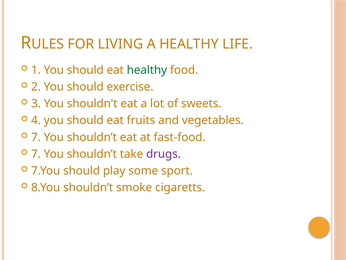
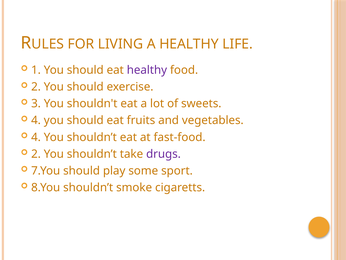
healthy at (147, 70) colour: green -> purple
7 at (36, 137): 7 -> 4
7 at (36, 154): 7 -> 2
